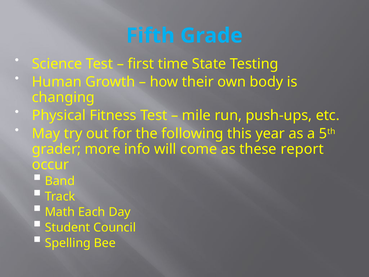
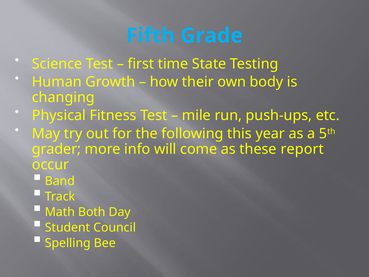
Each: Each -> Both
